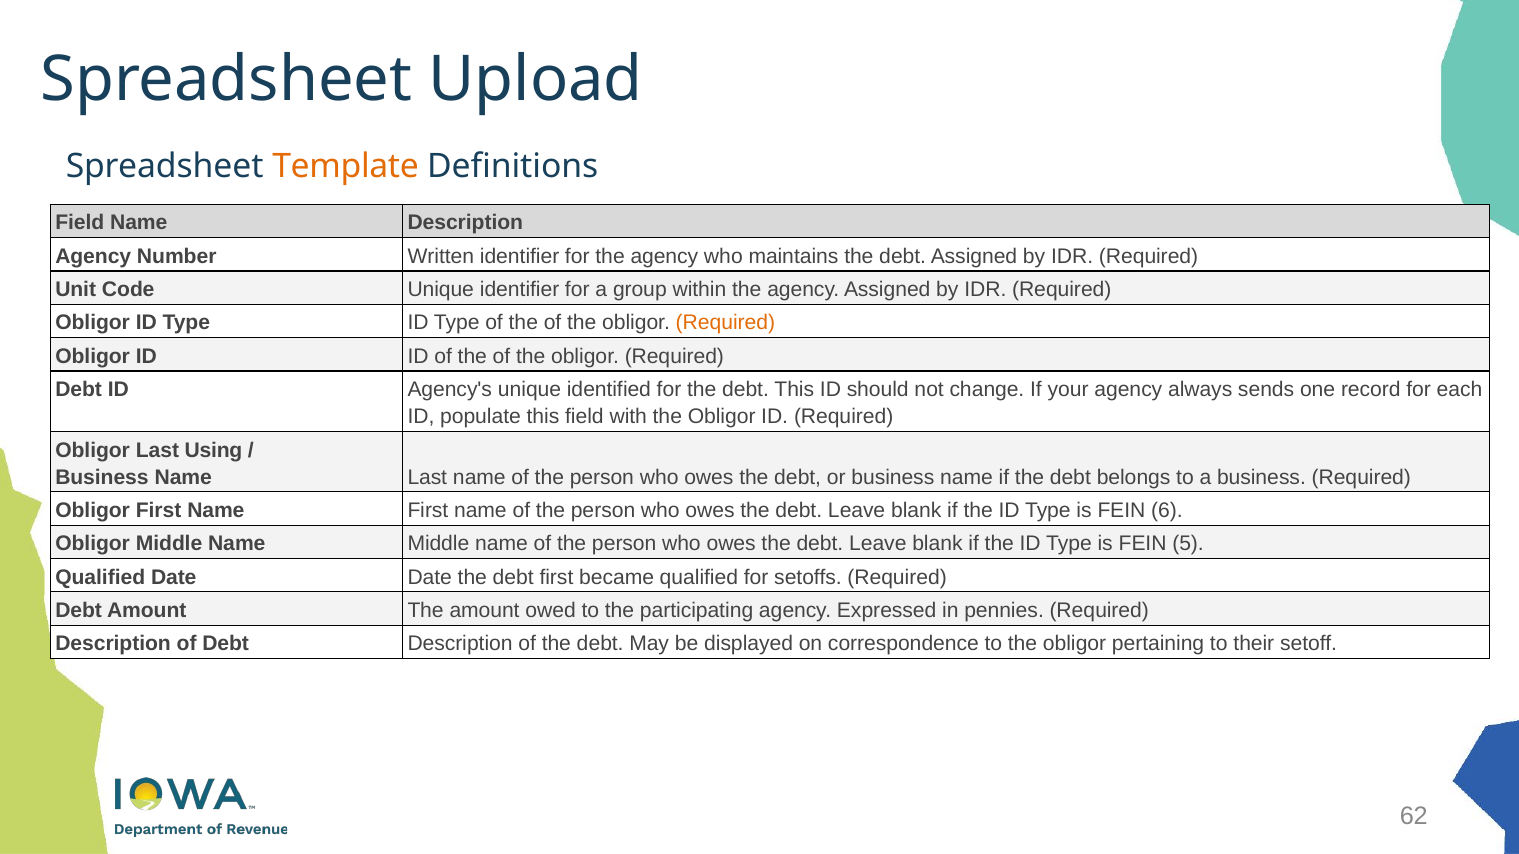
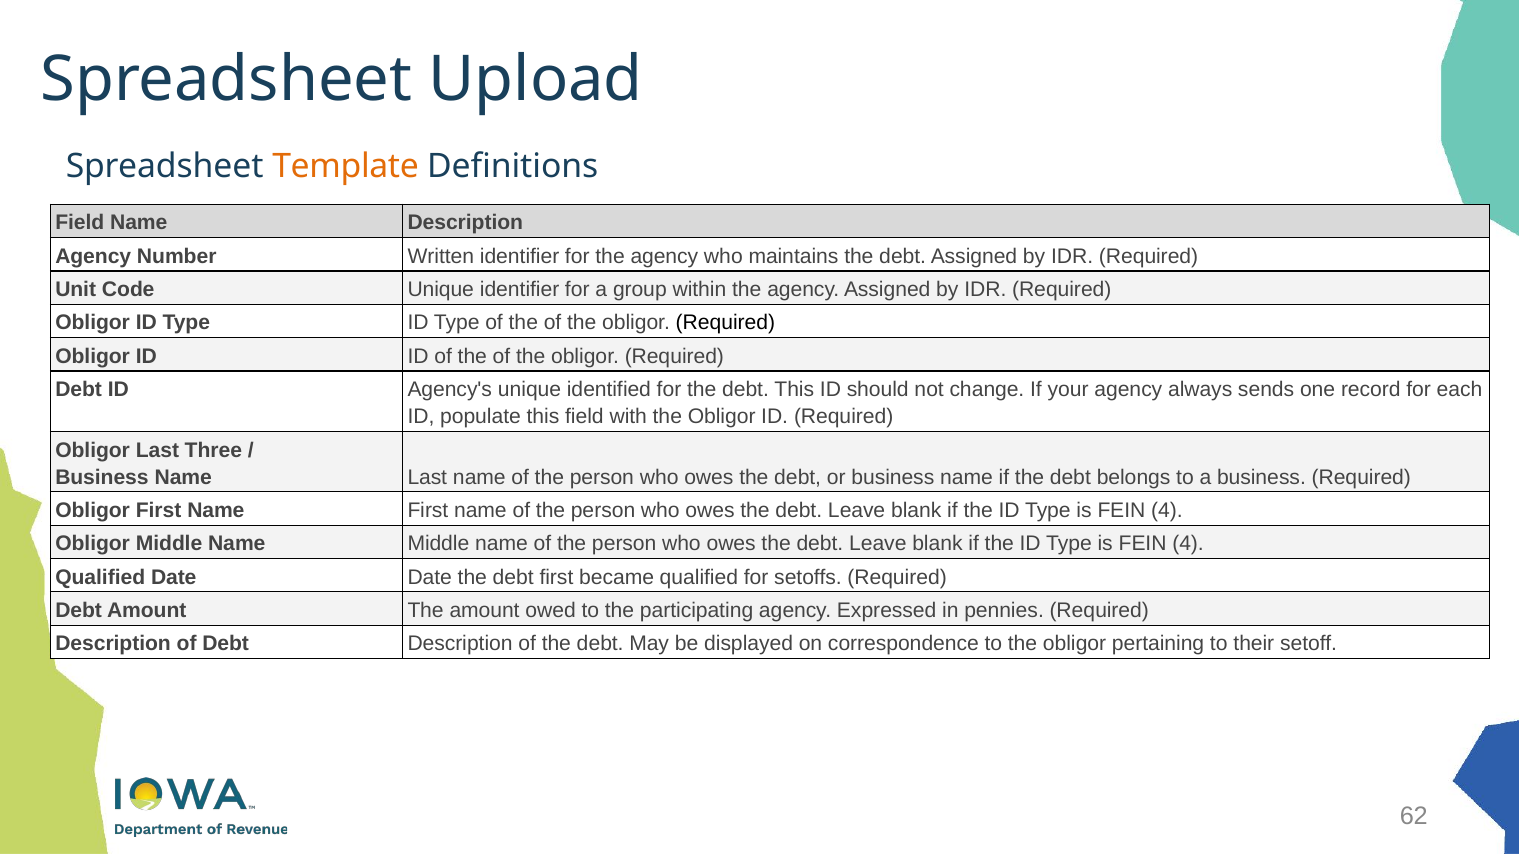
Required at (725, 323) colour: orange -> black
Using: Using -> Three
6 at (1167, 511): 6 -> 4
5 at (1188, 544): 5 -> 4
